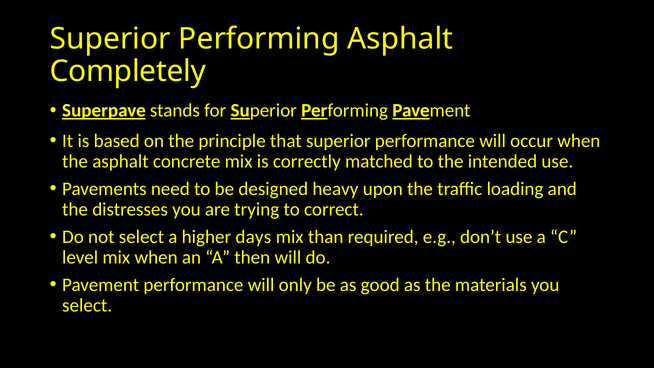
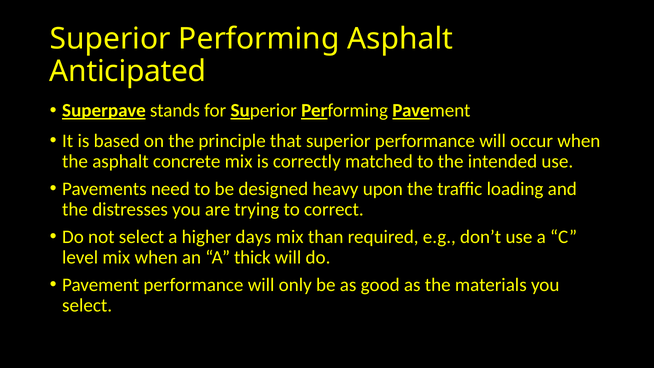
Completely: Completely -> Anticipated
then: then -> thick
